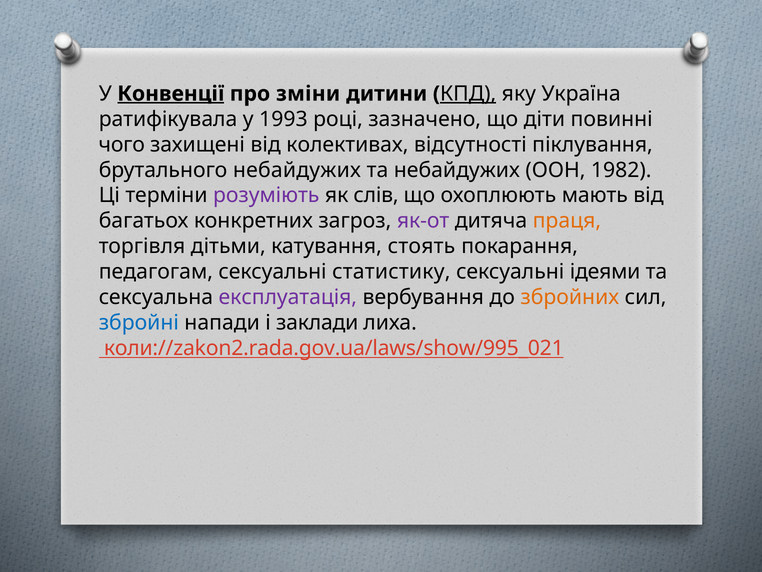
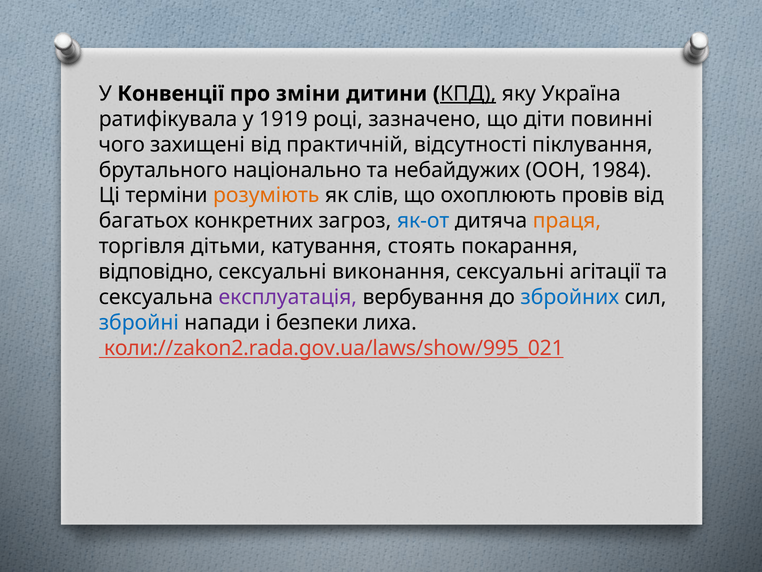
Конвенції underline: present -> none
1993: 1993 -> 1919
колективах: колективах -> практичній
брутального небайдужих: небайдужих -> національно
1982: 1982 -> 1984
розуміють colour: purple -> orange
мають: мають -> провів
як-от colour: purple -> blue
педагогам: педагогам -> відповідно
статистику: статистику -> виконання
ідеями: ідеями -> агітації
збройних colour: orange -> blue
заклади: заклади -> безпеки
